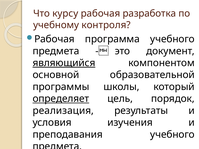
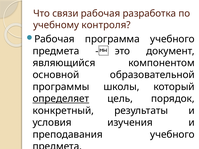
курсу: курсу -> связи
являющийся underline: present -> none
реализация: реализация -> конкретный
